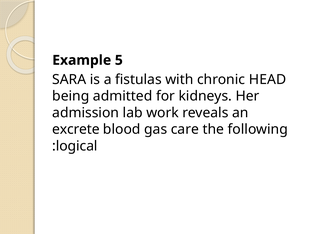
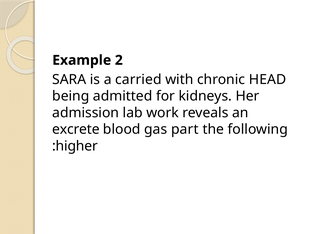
5: 5 -> 2
fistulas: fistulas -> carried
care: care -> part
logical: logical -> higher
